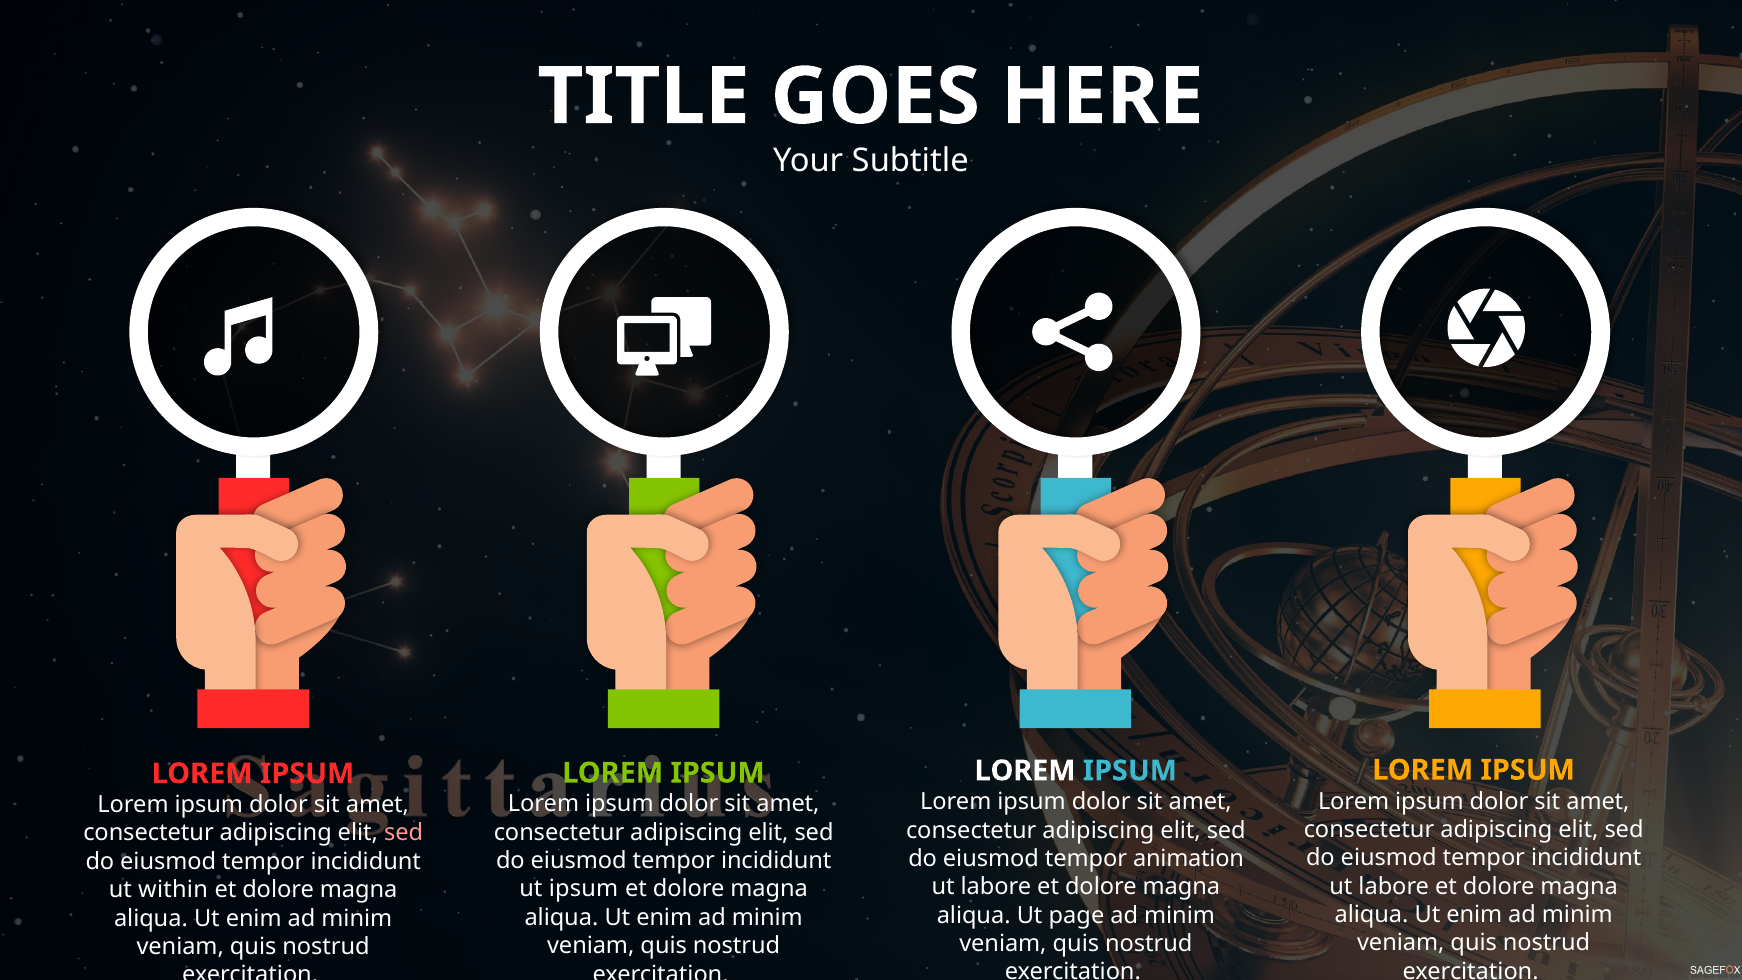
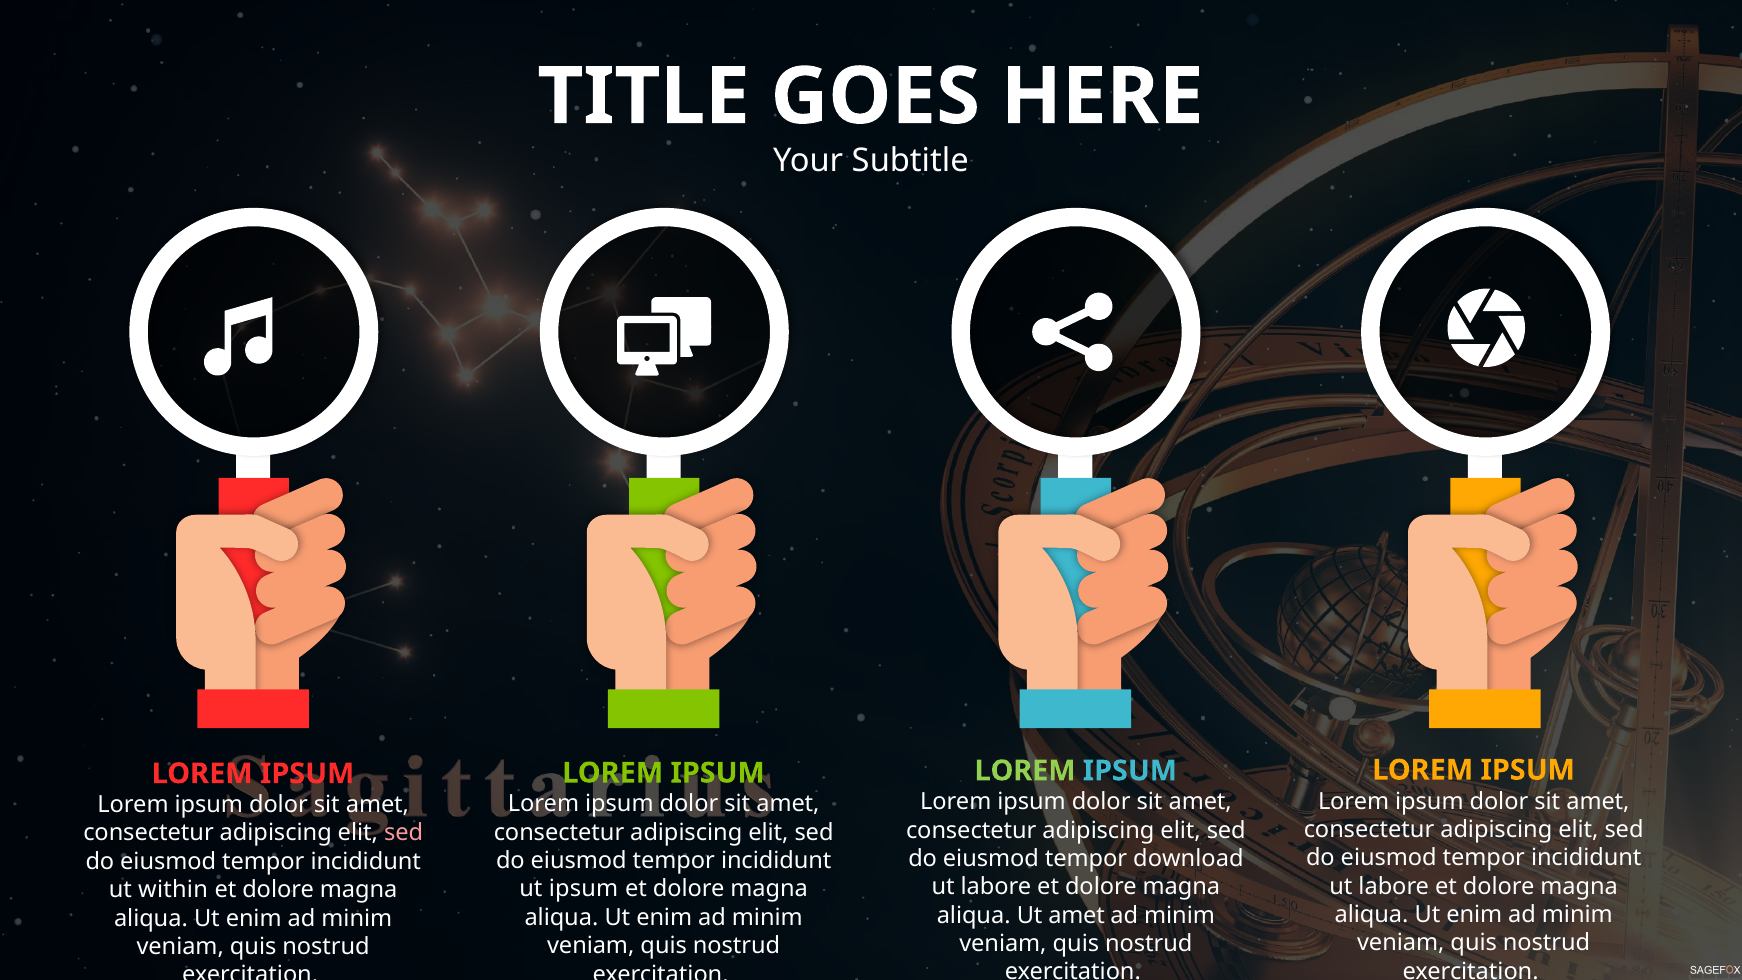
LOREM at (1025, 771) colour: white -> light green
animation: animation -> download
Ut page: page -> amet
